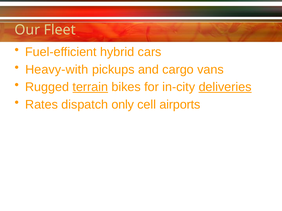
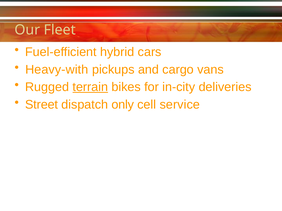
deliveries underline: present -> none
Rates: Rates -> Street
airports: airports -> service
